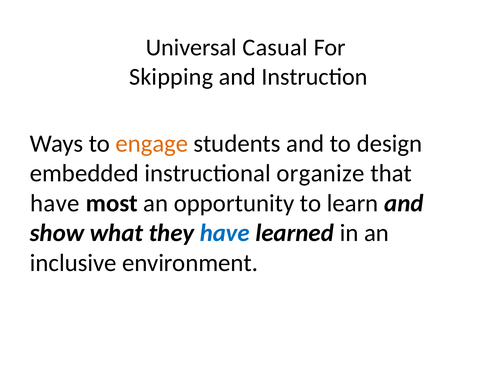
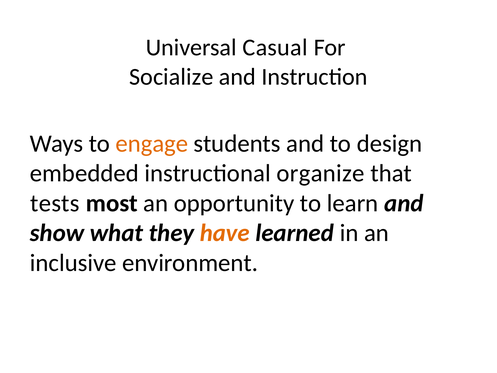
Skipping: Skipping -> Socialize
have at (55, 203): have -> tests
have at (225, 233) colour: blue -> orange
